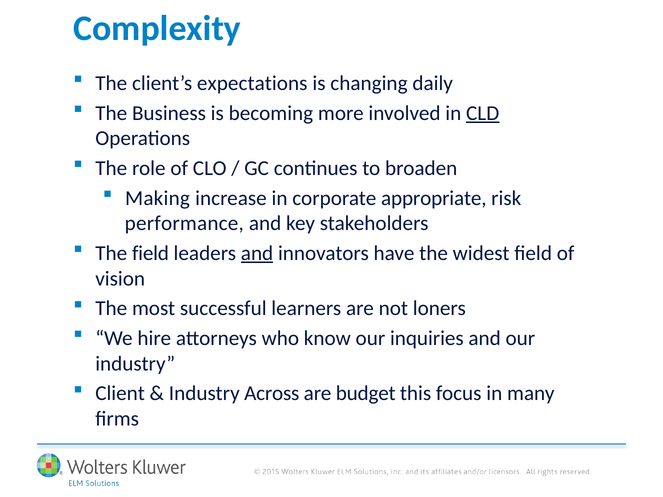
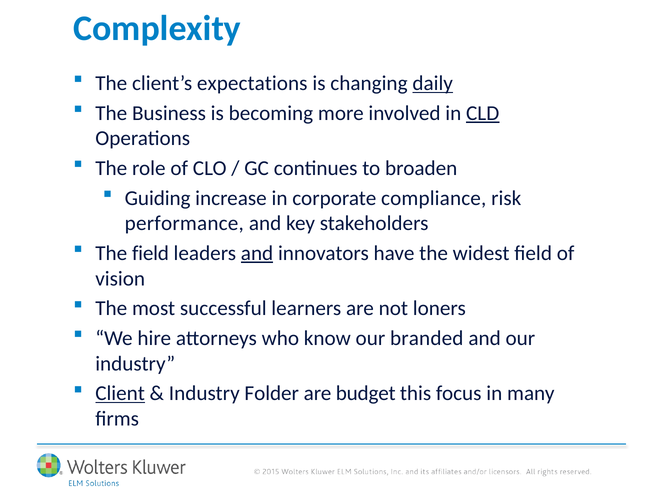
daily underline: none -> present
Making: Making -> Guiding
appropriate: appropriate -> compliance
inquiries: inquiries -> branded
Client underline: none -> present
Across: Across -> Folder
